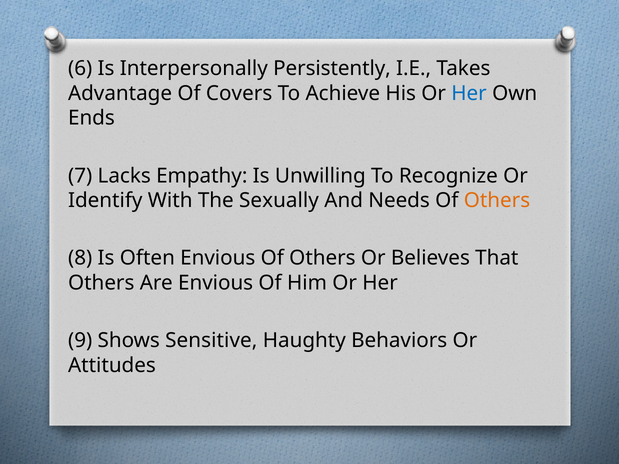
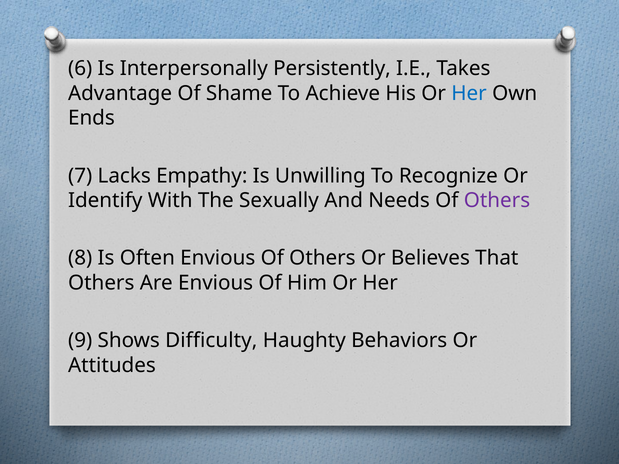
Covers: Covers -> Shame
Others at (497, 201) colour: orange -> purple
Sensitive: Sensitive -> Difficulty
